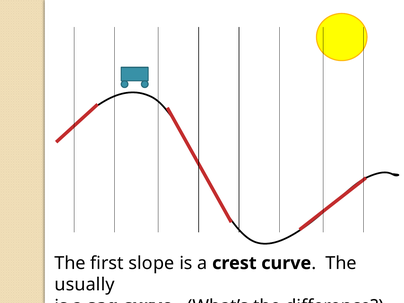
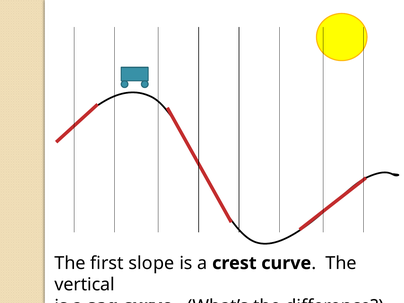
usually: usually -> vertical
